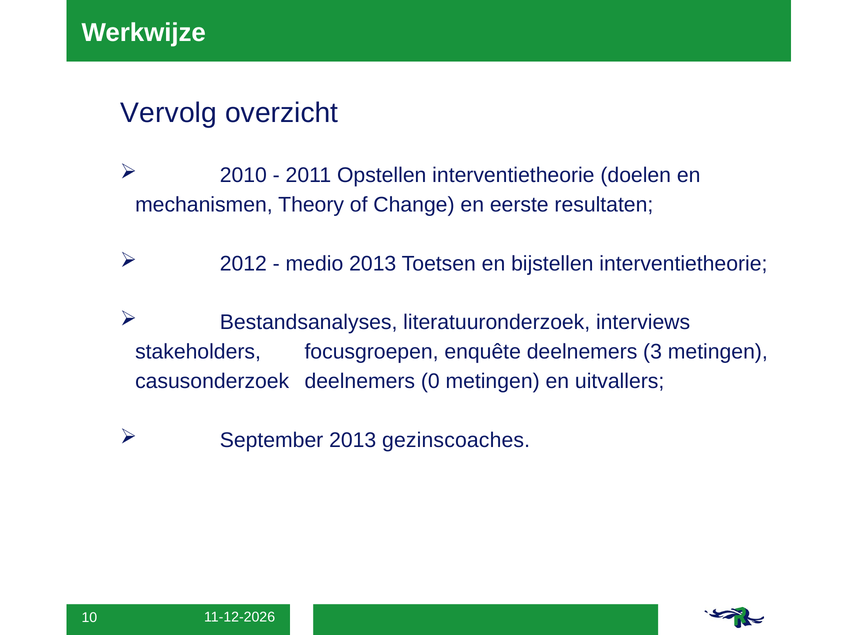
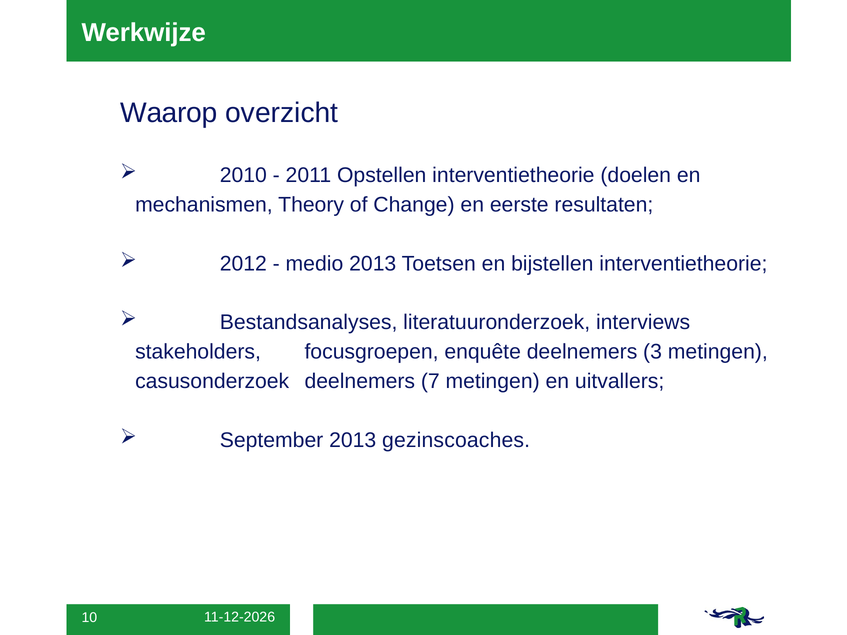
Vervolg: Vervolg -> Waarop
0: 0 -> 7
